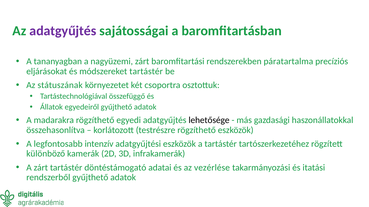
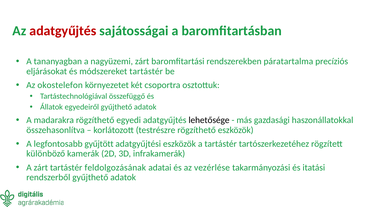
adatgyűjtés at (63, 31) colour: purple -> red
státuszának: státuszának -> okostelefon
intenzív: intenzív -> gyűjtött
döntéstámogató: döntéstámogató -> feldolgozásának
